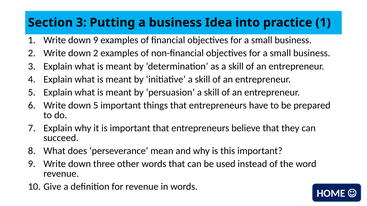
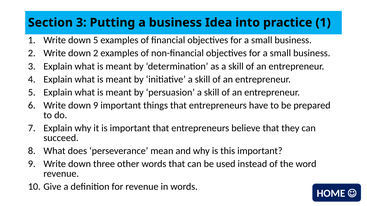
down 9: 9 -> 5
down 5: 5 -> 9
